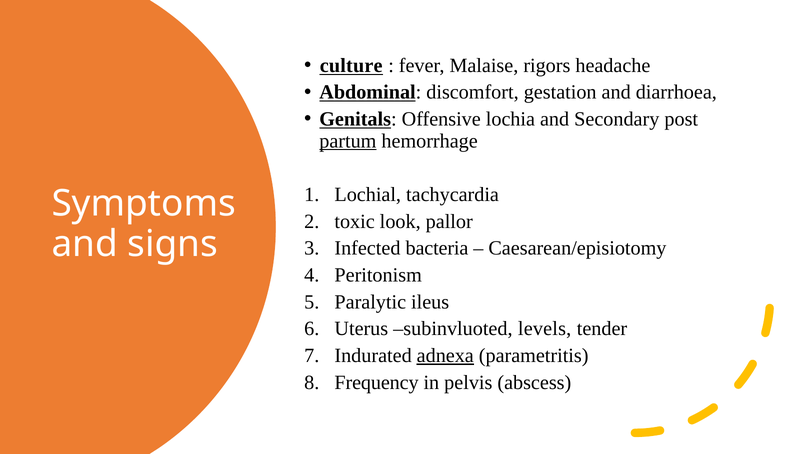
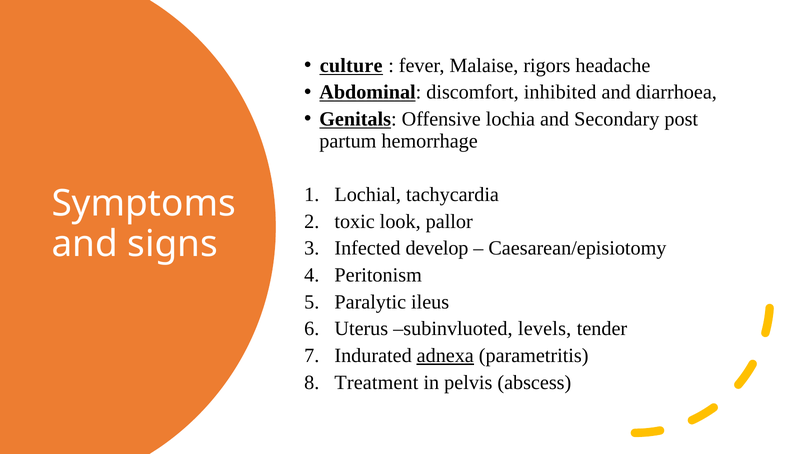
gestation: gestation -> inhibited
partum underline: present -> none
bacteria: bacteria -> develop
Frequency: Frequency -> Treatment
